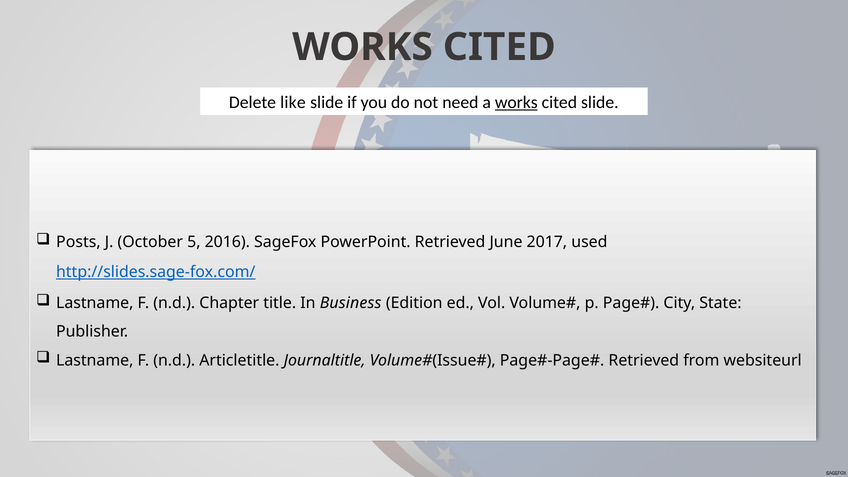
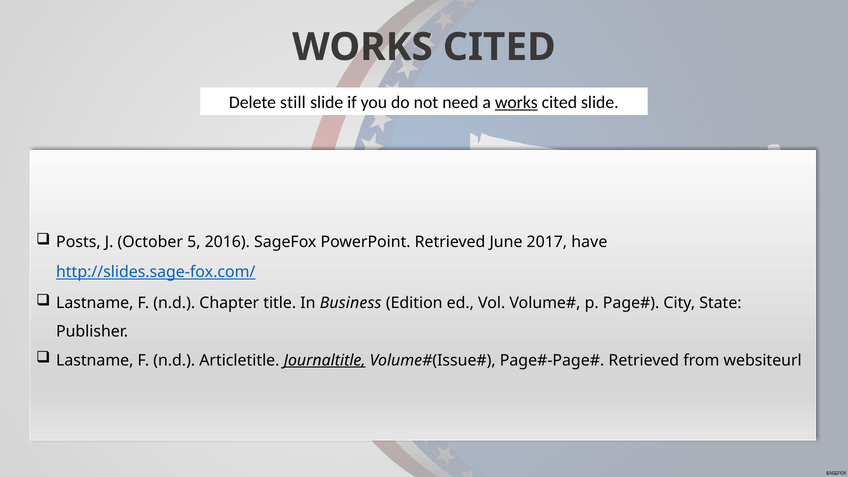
like: like -> still
used: used -> have
Journaltitle underline: none -> present
